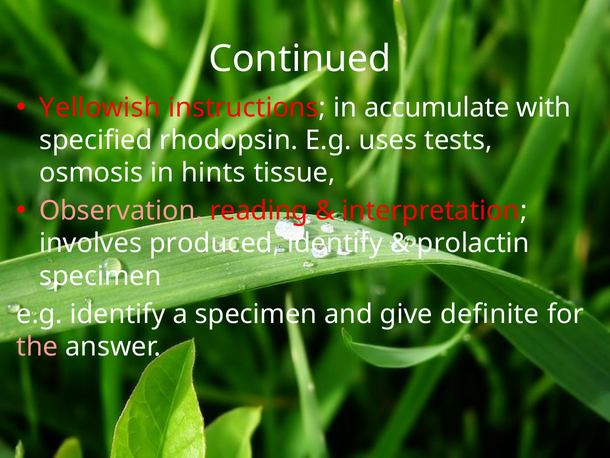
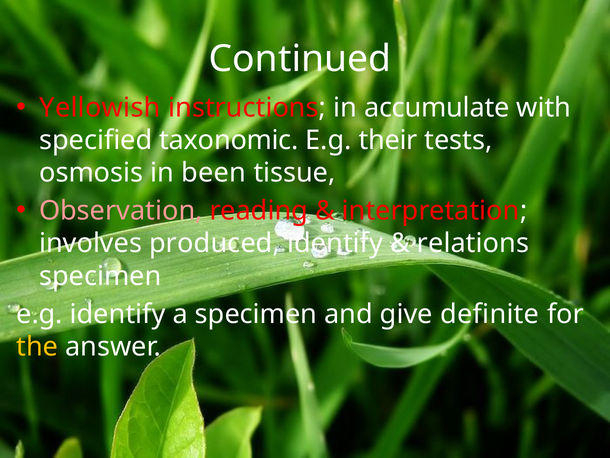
rhodopsin: rhodopsin -> taxonomic
uses: uses -> their
hints: hints -> been
prolactin: prolactin -> relations
the colour: pink -> yellow
